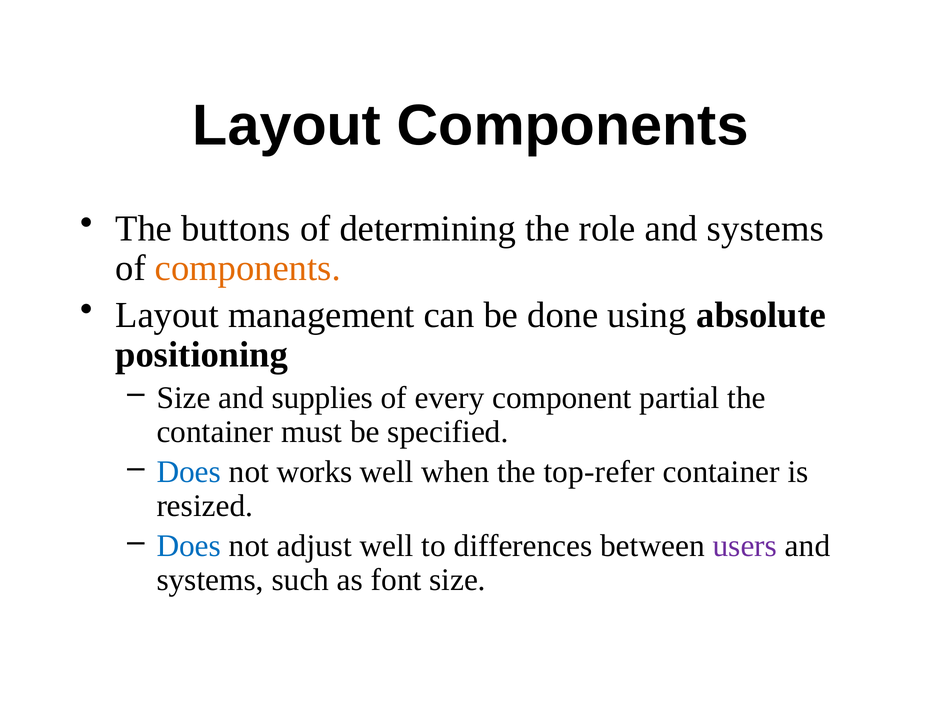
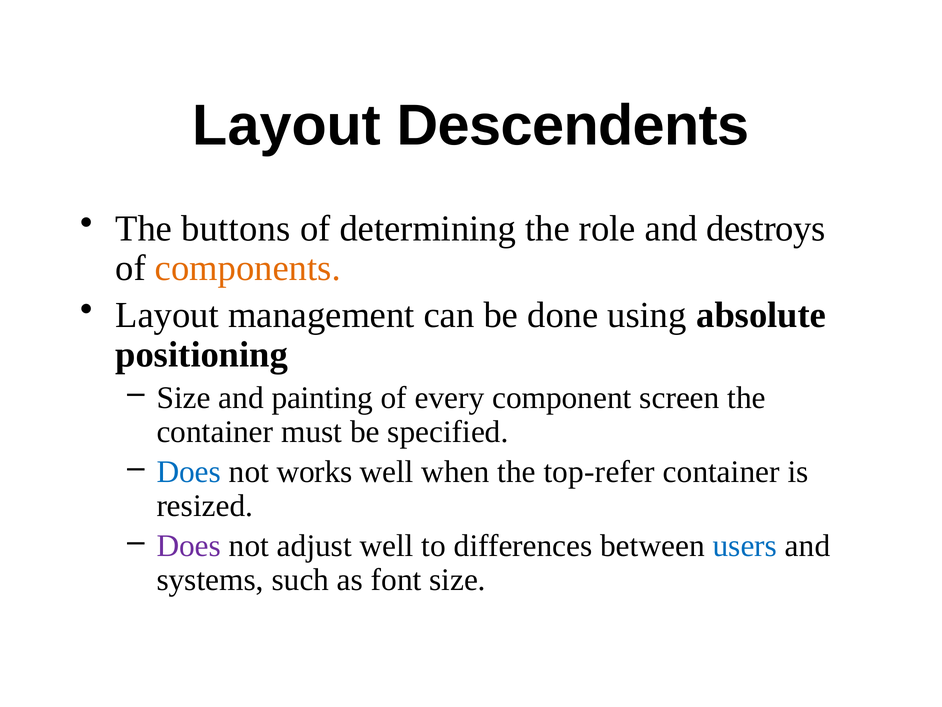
Layout Components: Components -> Descendents
systems at (765, 228): systems -> destroys
supplies: supplies -> painting
partial: partial -> screen
Does at (189, 546) colour: blue -> purple
users colour: purple -> blue
